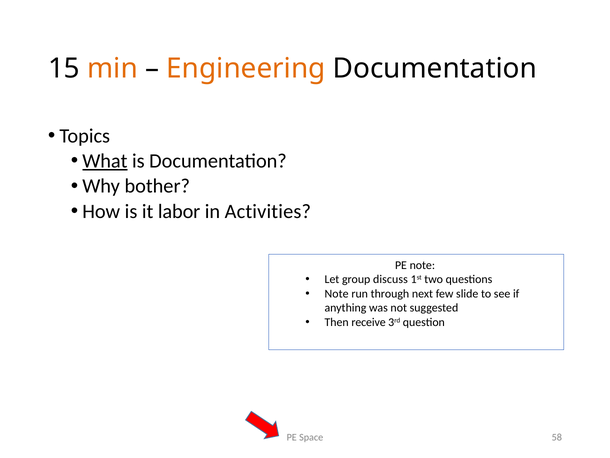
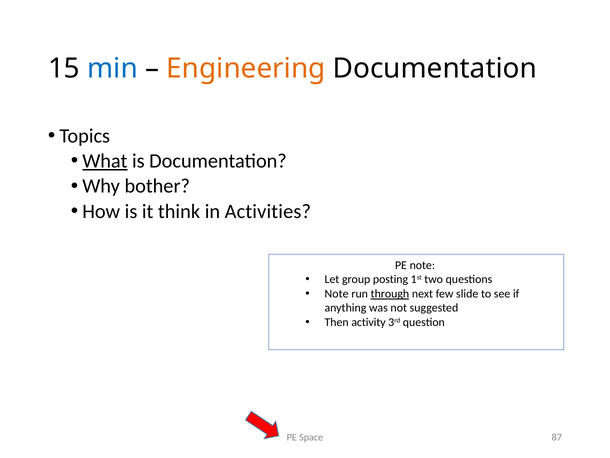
min colour: orange -> blue
labor: labor -> think
discuss: discuss -> posting
through underline: none -> present
receive: receive -> activity
58: 58 -> 87
